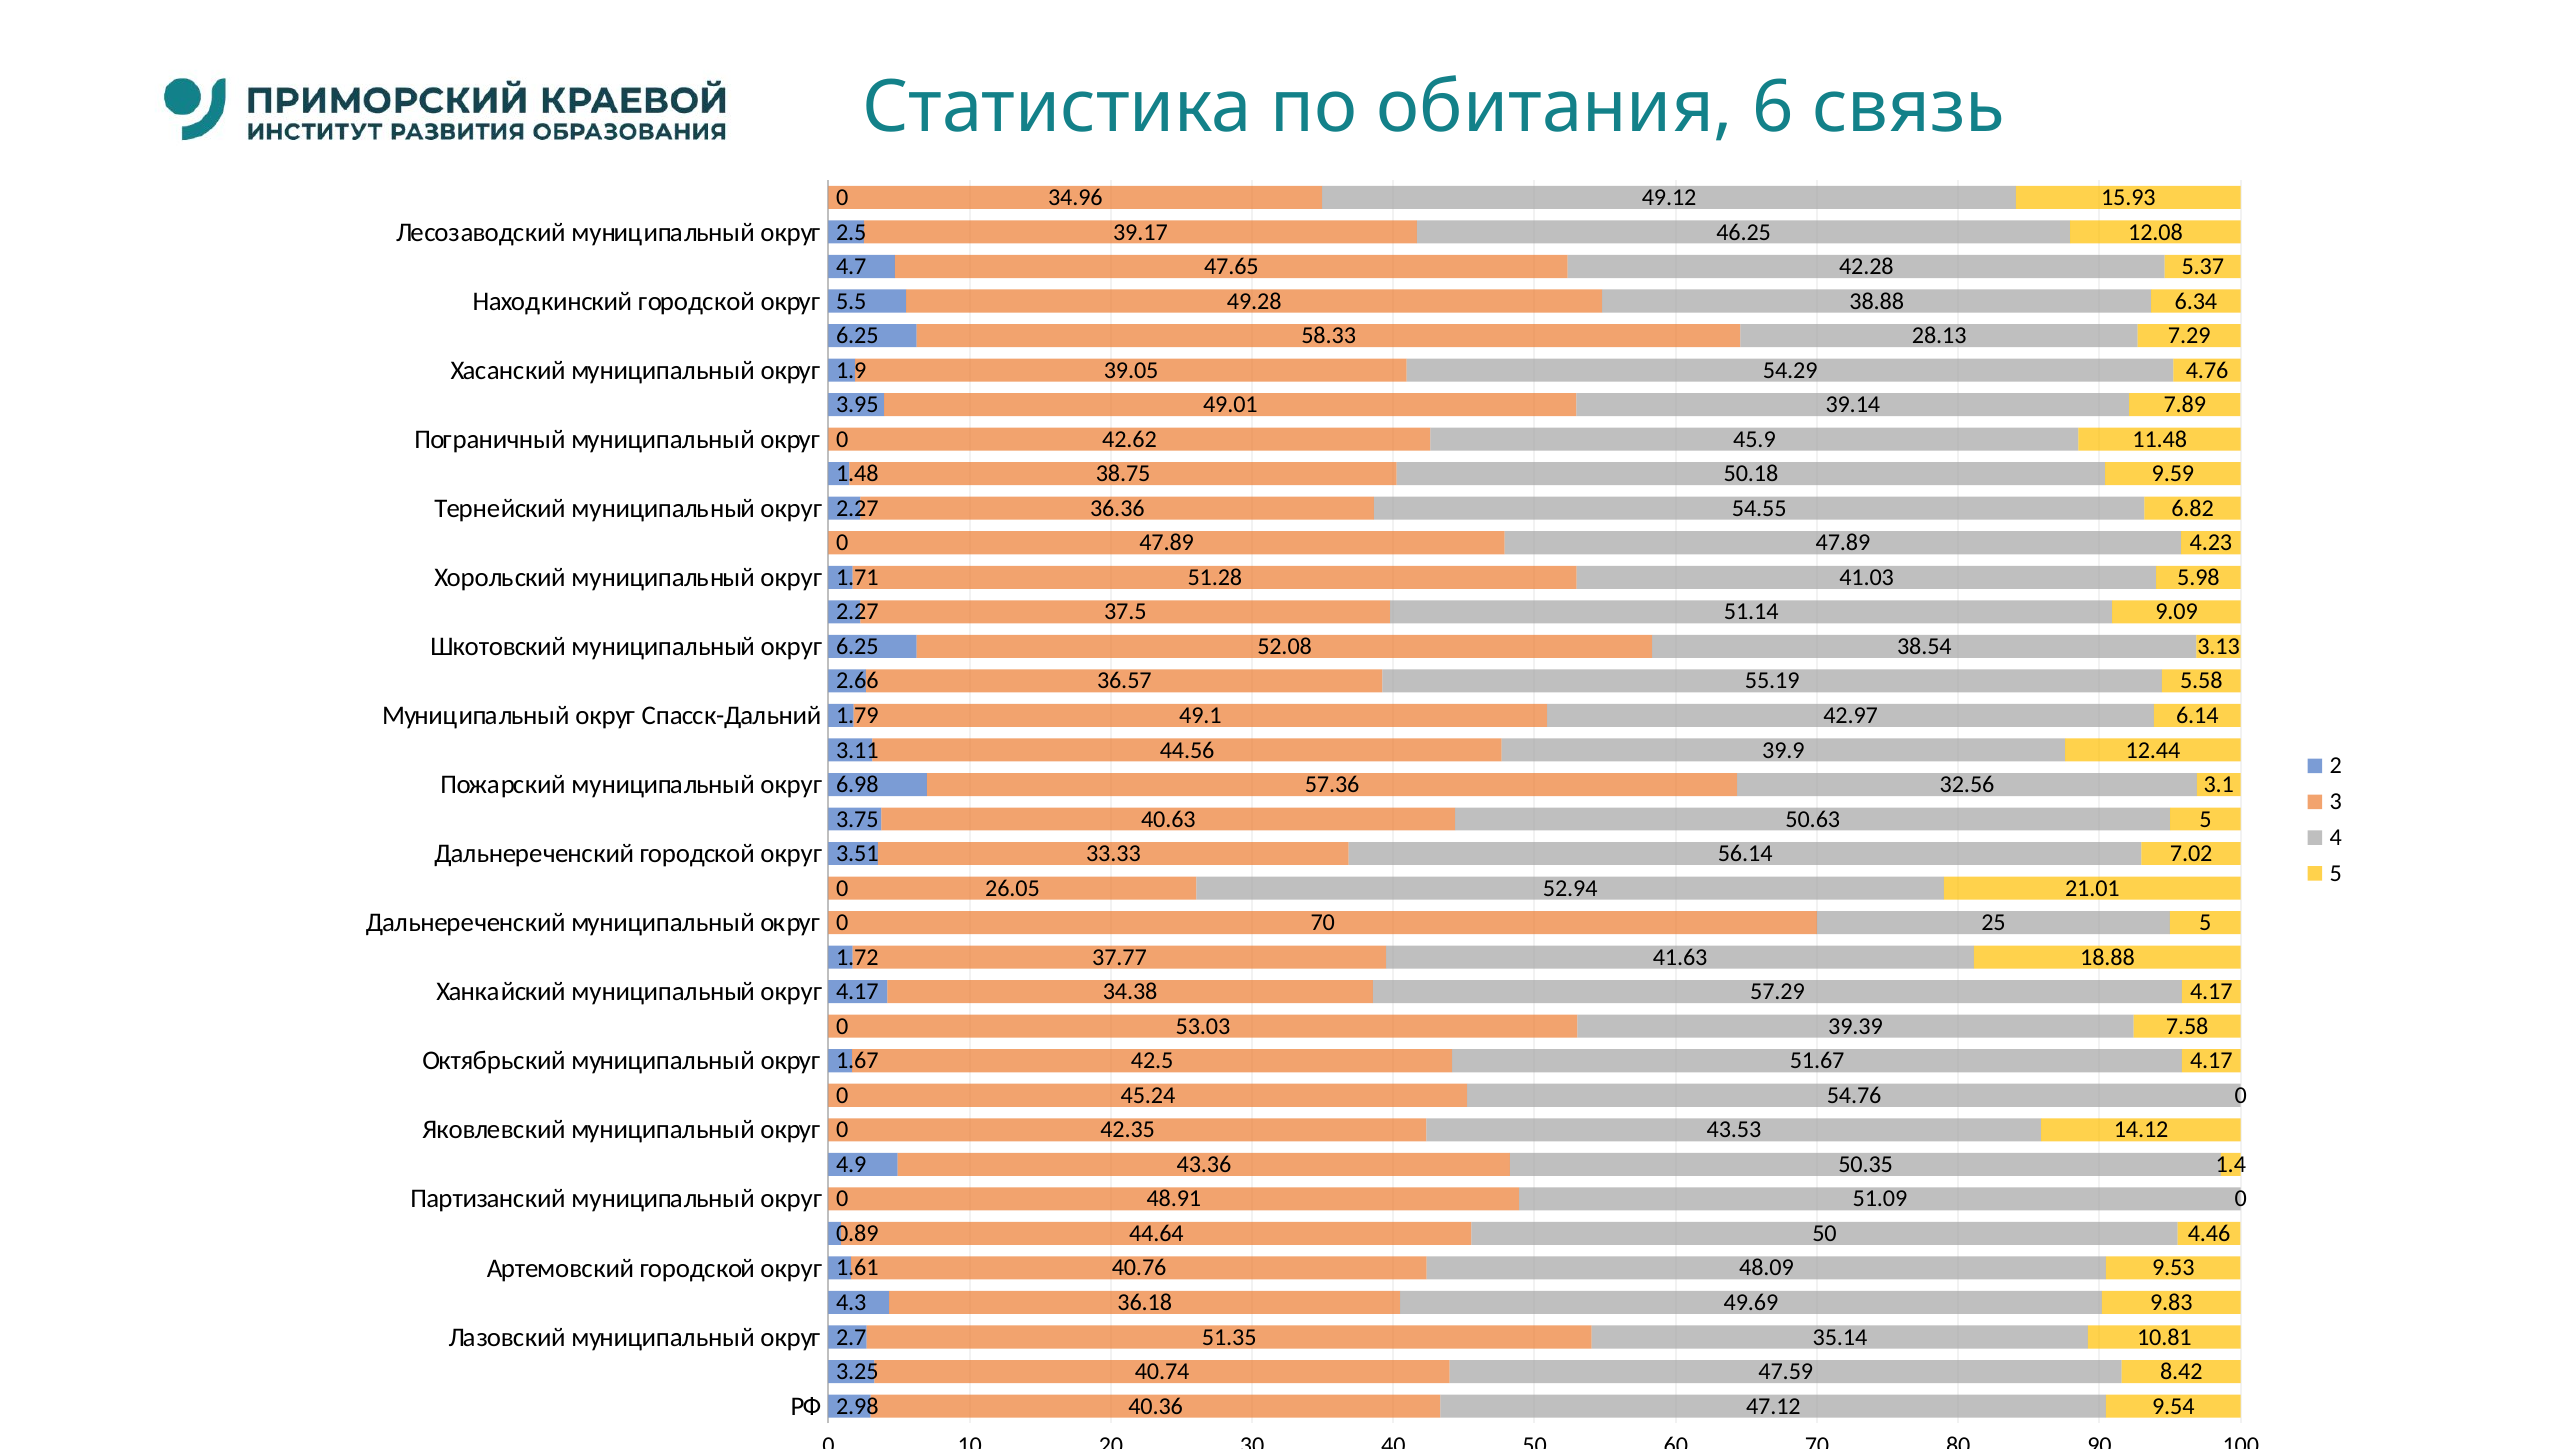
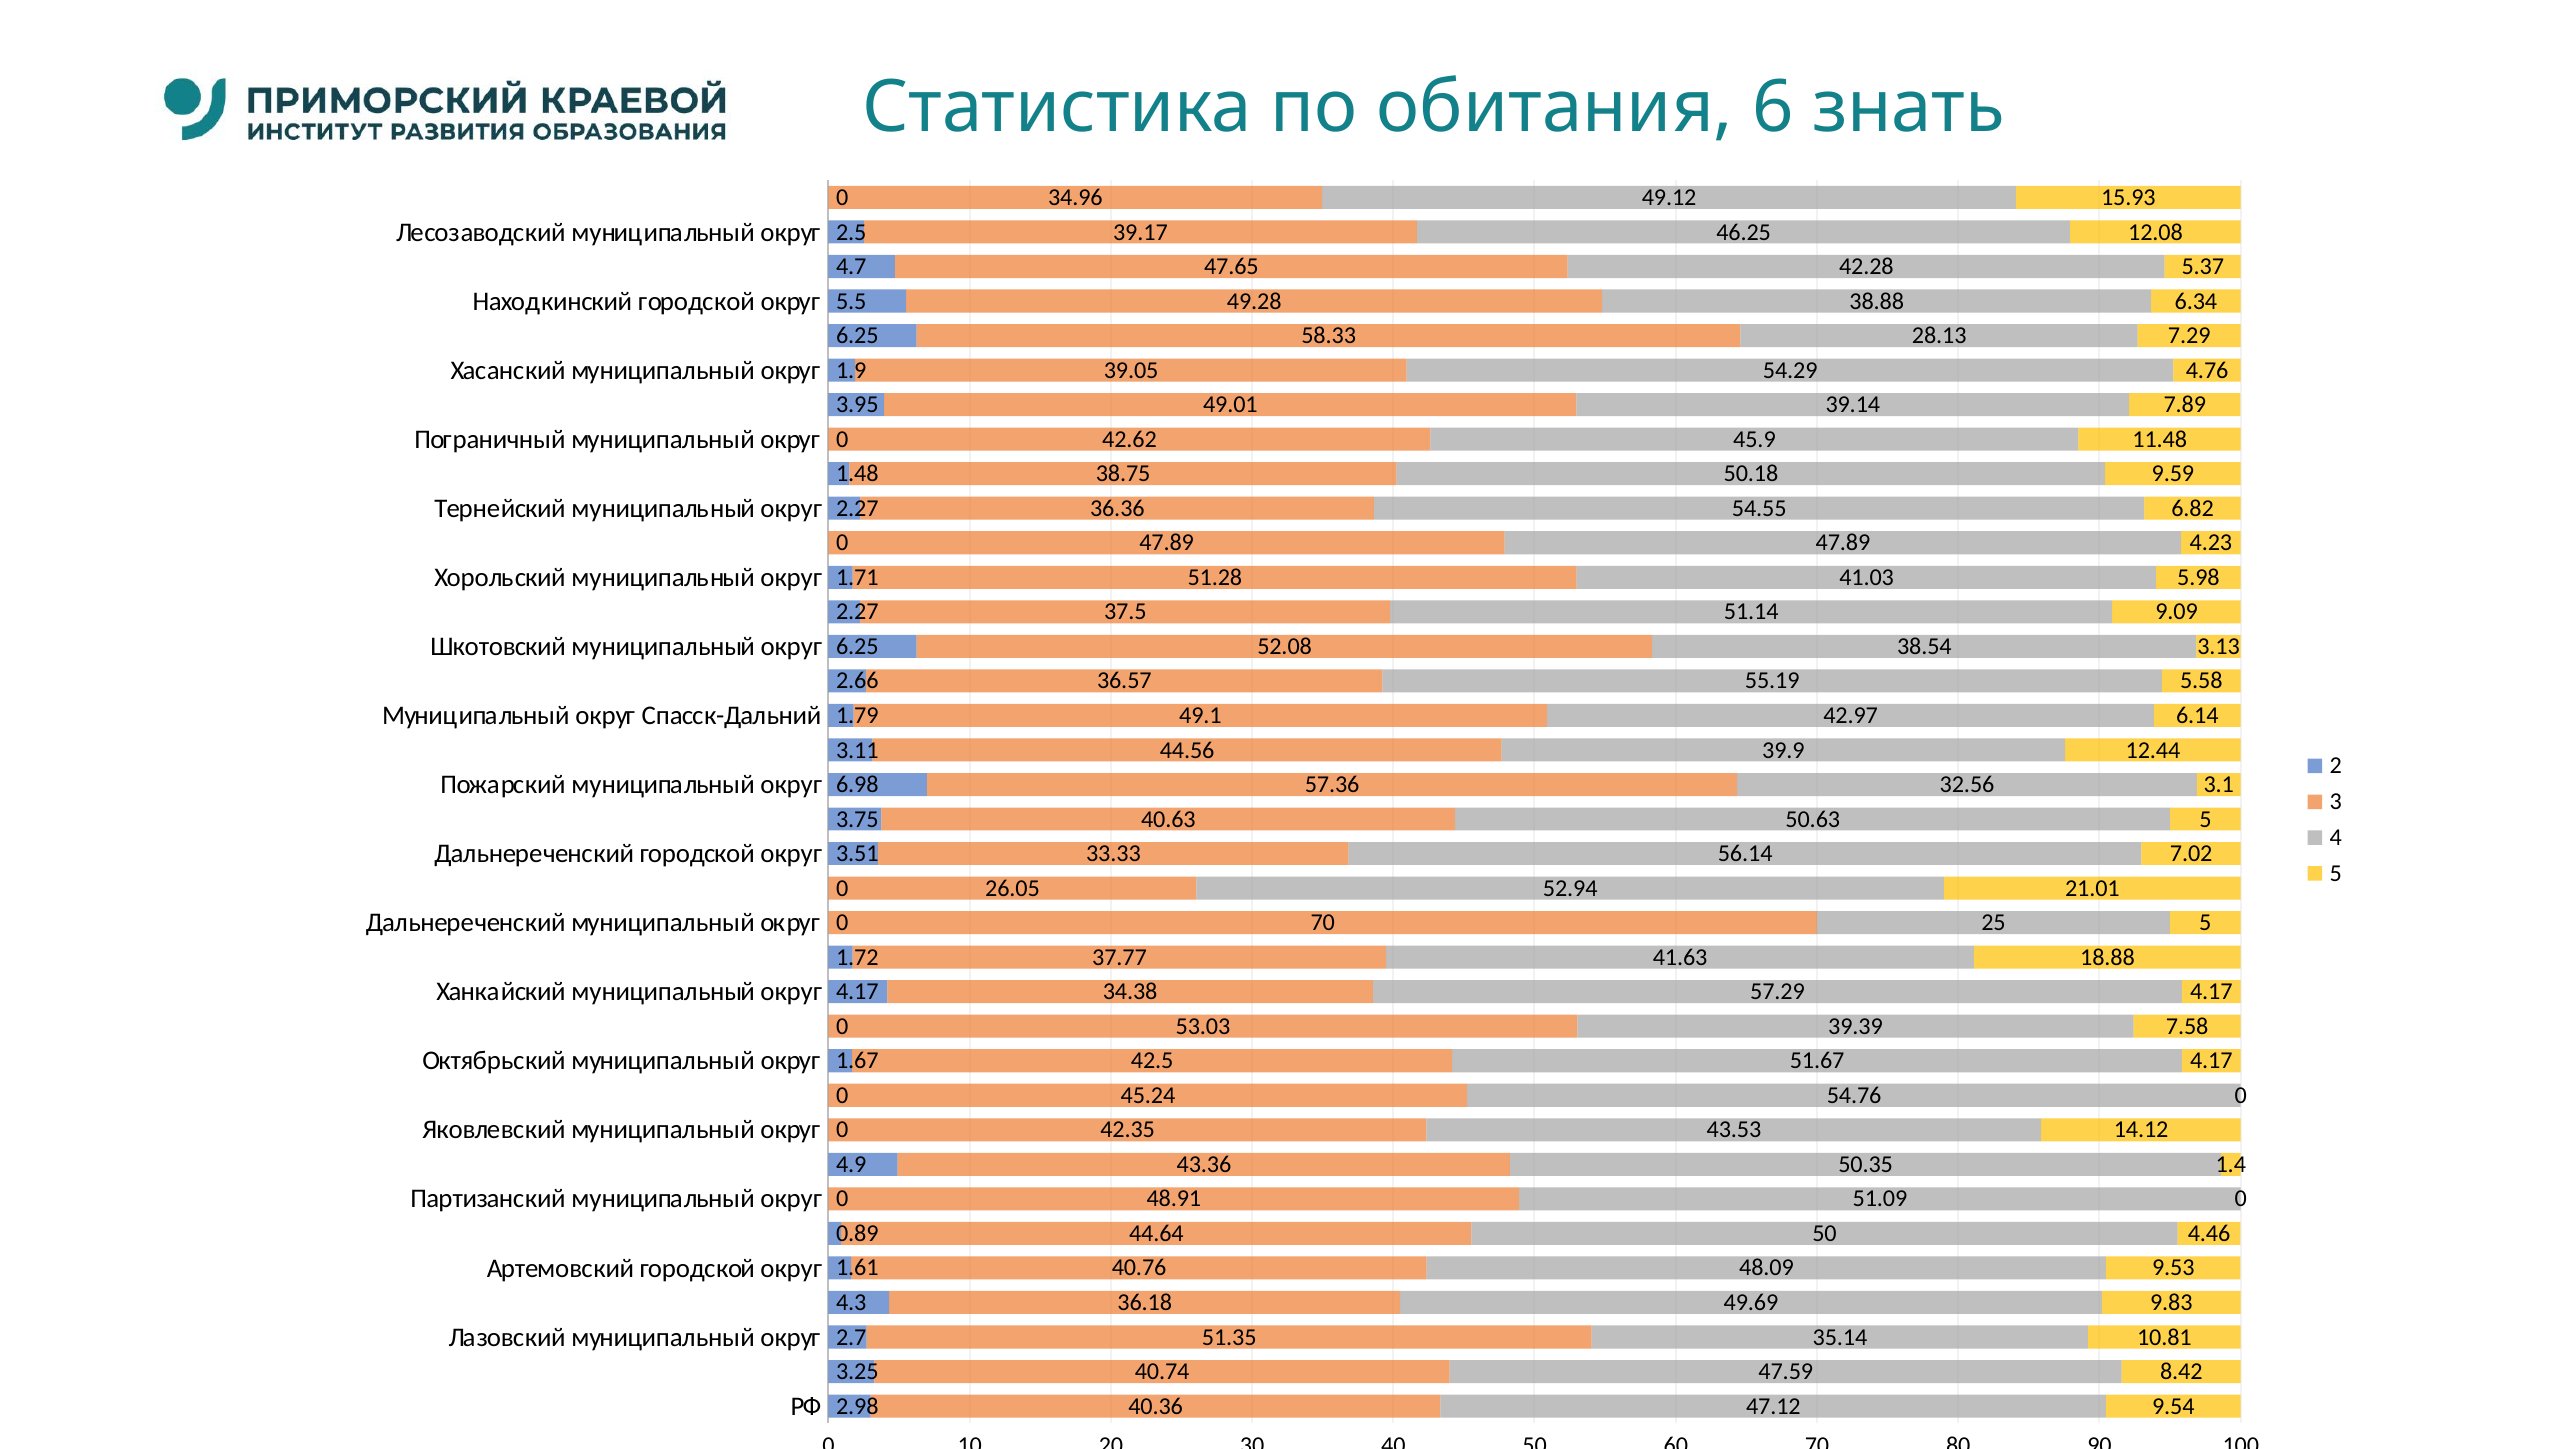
связь: связь -> знать
